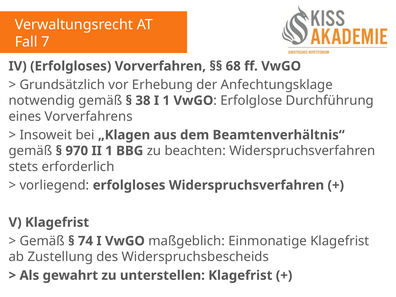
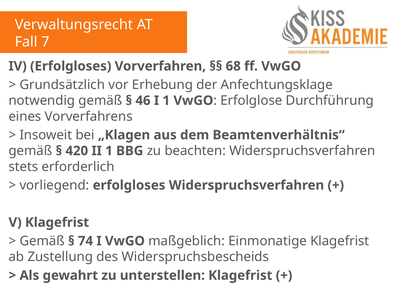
38: 38 -> 46
970: 970 -> 420
